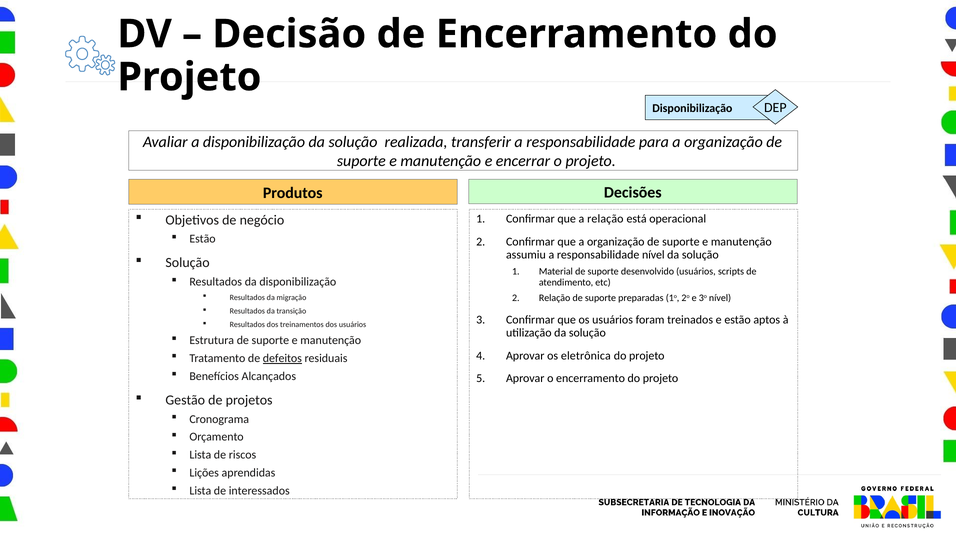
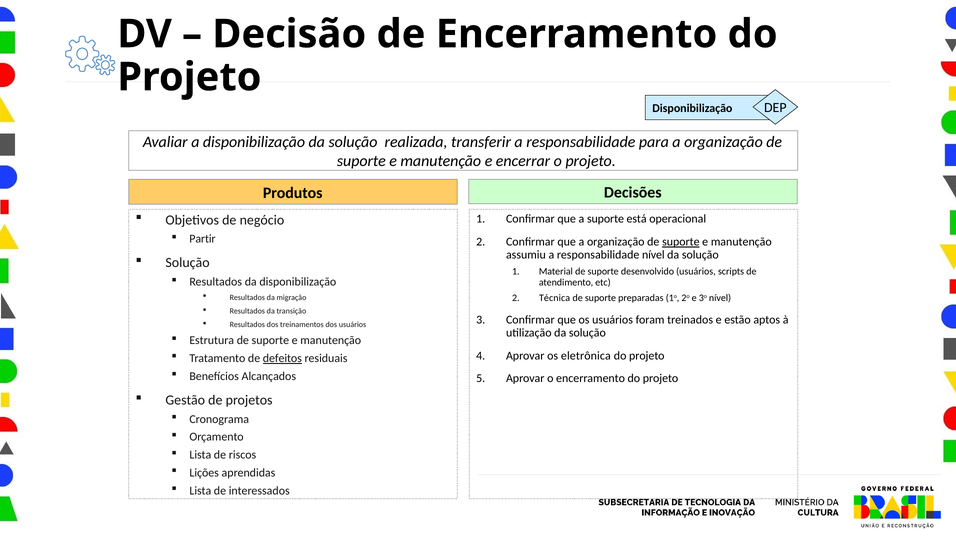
a relação: relação -> suporte
Estão at (202, 239): Estão -> Partir
suporte at (681, 242) underline: none -> present
Relação at (555, 298): Relação -> Técnica
